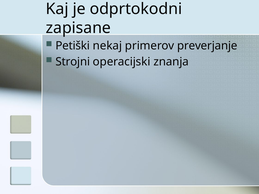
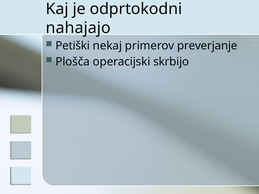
zapisane: zapisane -> nahajajo
Strojni: Strojni -> Plošča
znanja: znanja -> skrbijo
